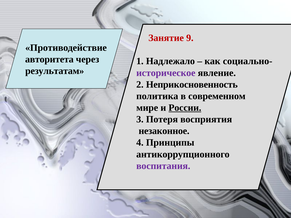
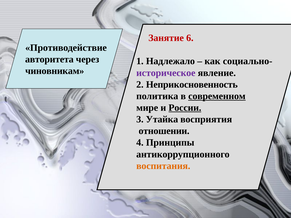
9: 9 -> 6
результатам: результатам -> чиновникам
современном underline: none -> present
Потеря: Потеря -> Утайка
незаконное: незаконное -> отношении
воспитания colour: purple -> orange
